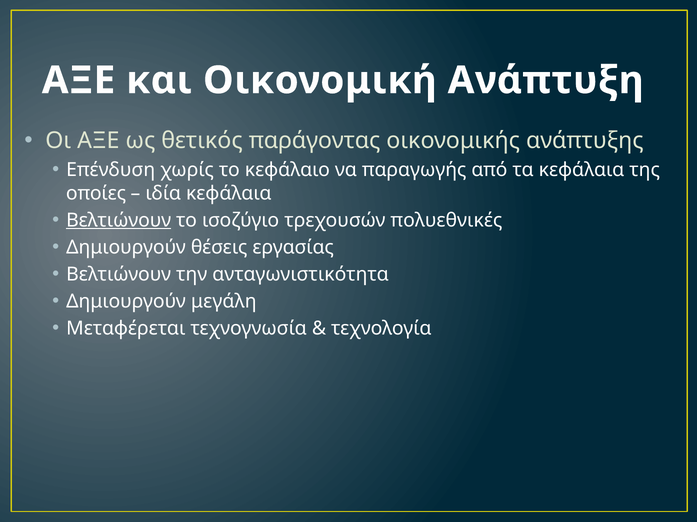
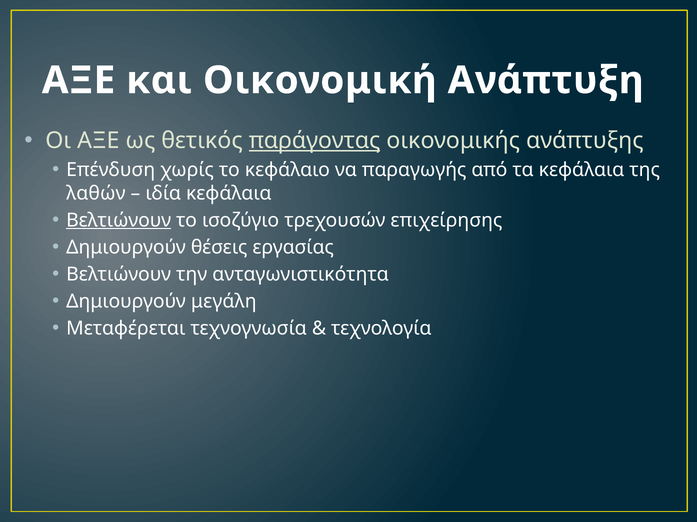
παράγοντας underline: none -> present
οποίες: οποίες -> λαθών
πολυεθνικές: πολυεθνικές -> επιχείρησης
